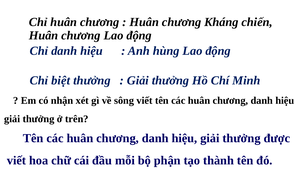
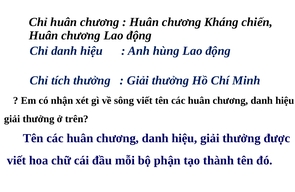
biệt: biệt -> tích
